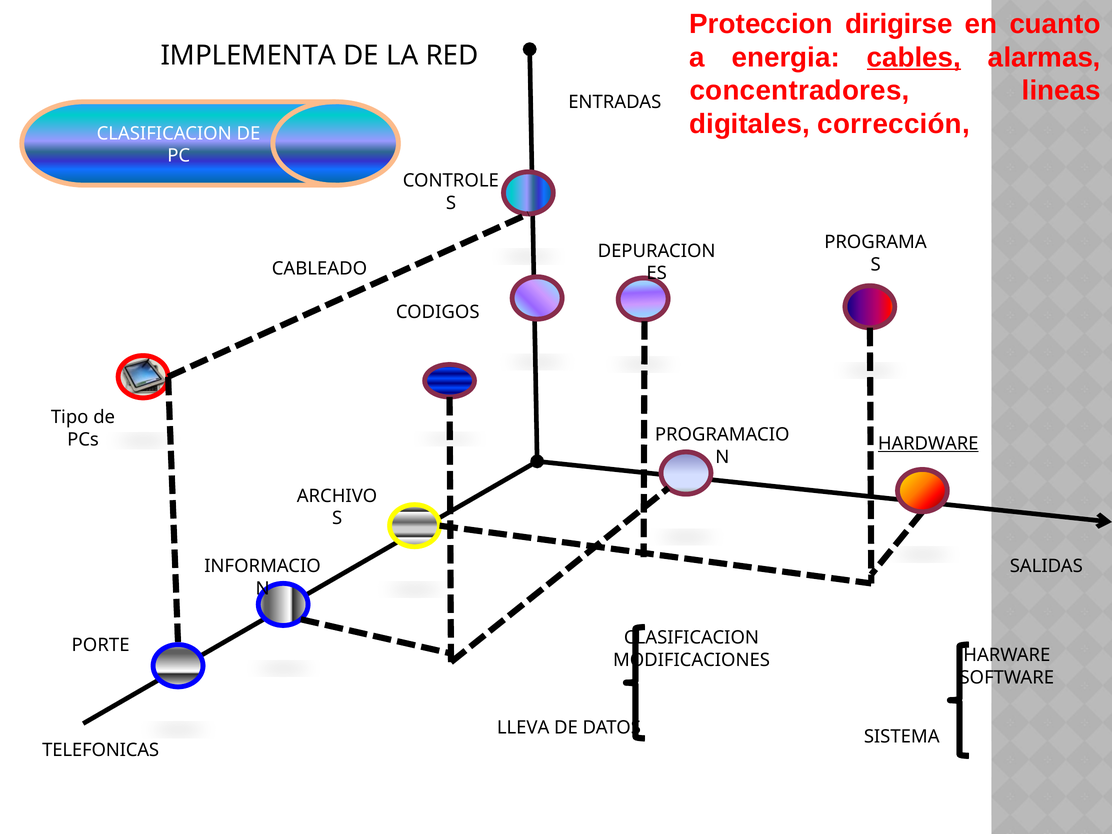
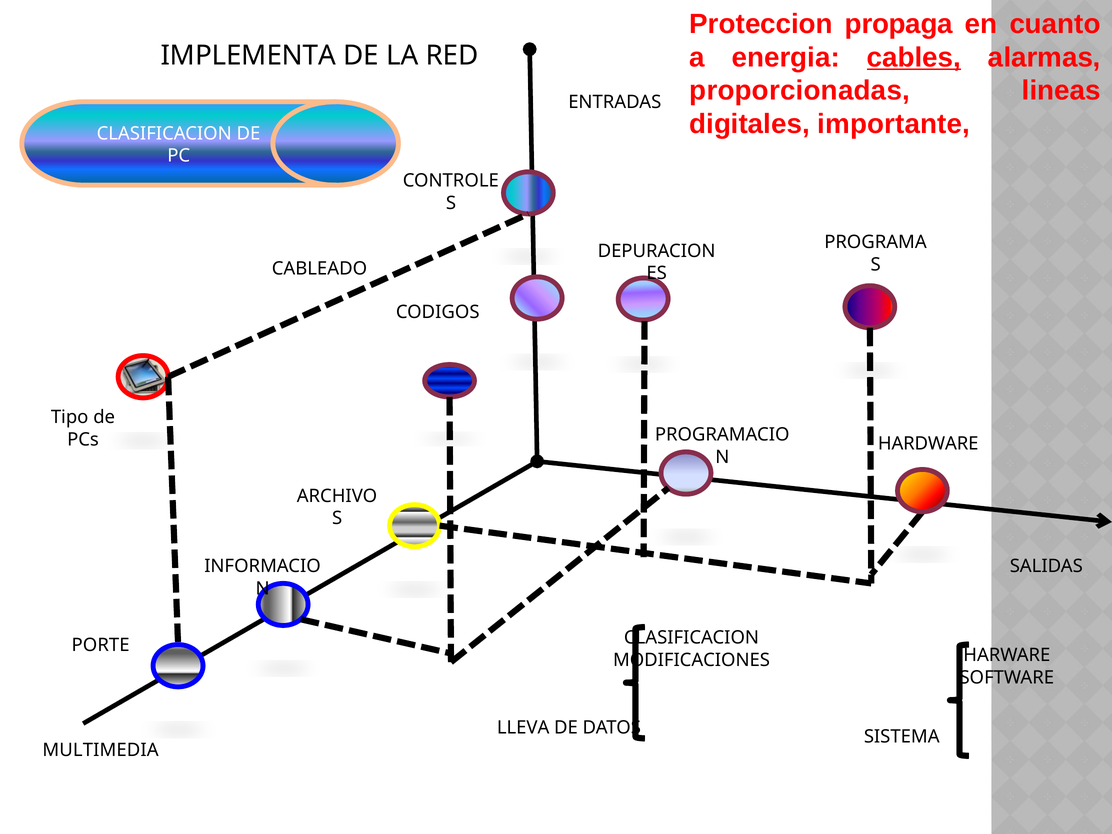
dirigirse: dirigirse -> propaga
concentradores: concentradores -> proporcionadas
corrección: corrección -> importante
HARDWARE underline: present -> none
TELEFONICAS: TELEFONICAS -> MULTIMEDIA
